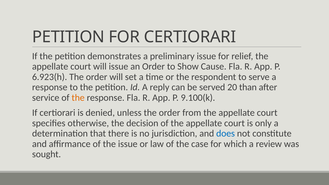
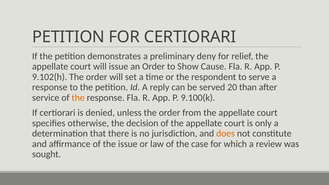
preliminary issue: issue -> deny
6.923(h: 6.923(h -> 9.102(h
does colour: blue -> orange
